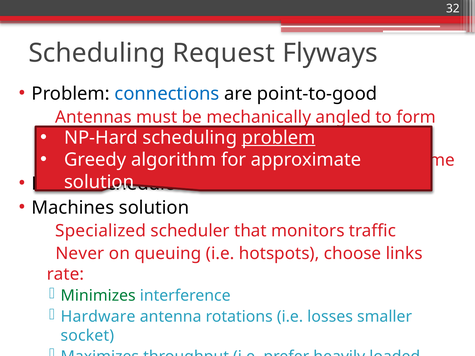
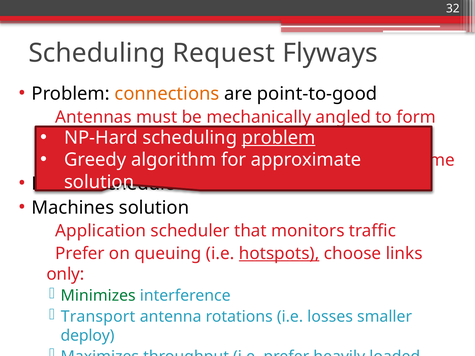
connections colour: blue -> orange
Specialized: Specialized -> Application
Never at (80, 254): Never -> Prefer
hotspots underline: none -> present
rate at (65, 274): rate -> only
Hardware: Hardware -> Transport
socket: socket -> deploy
